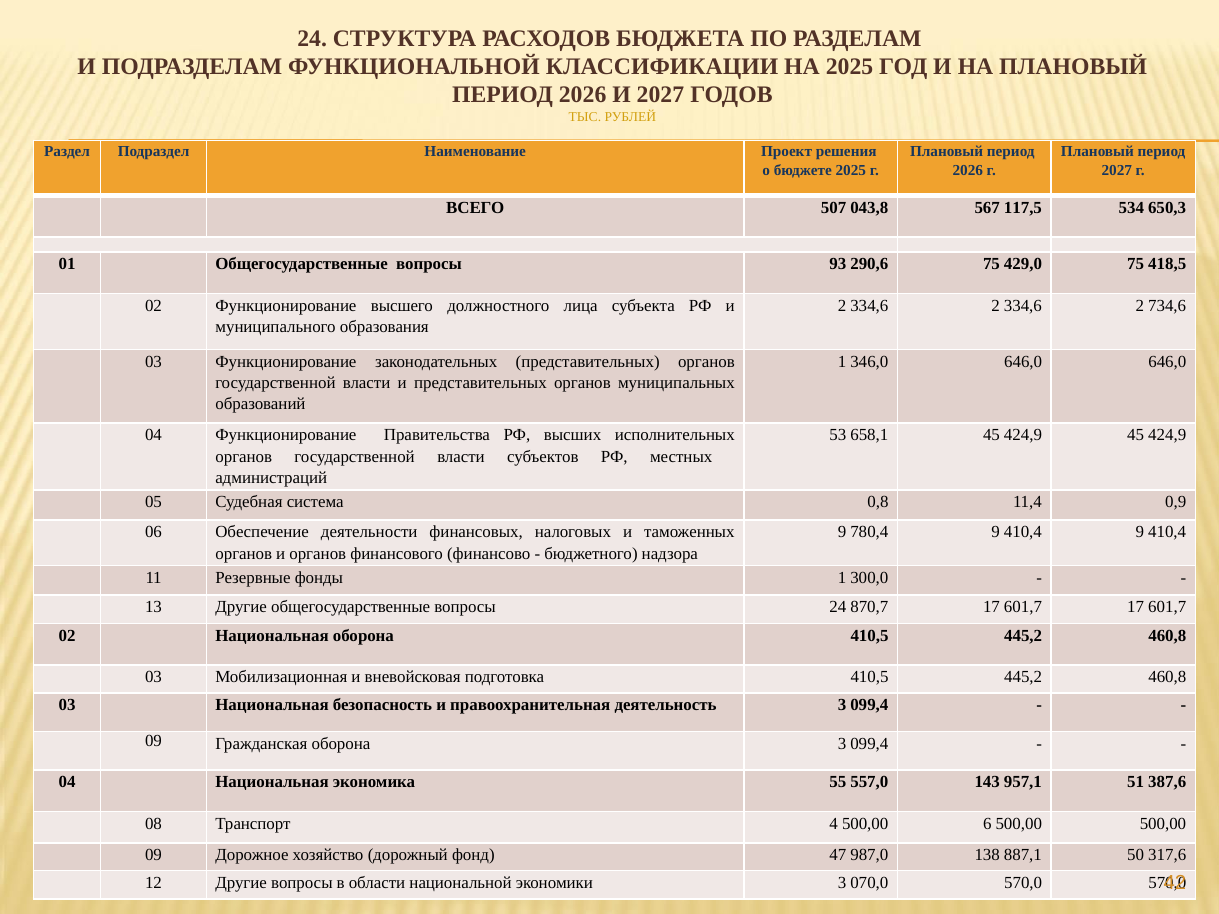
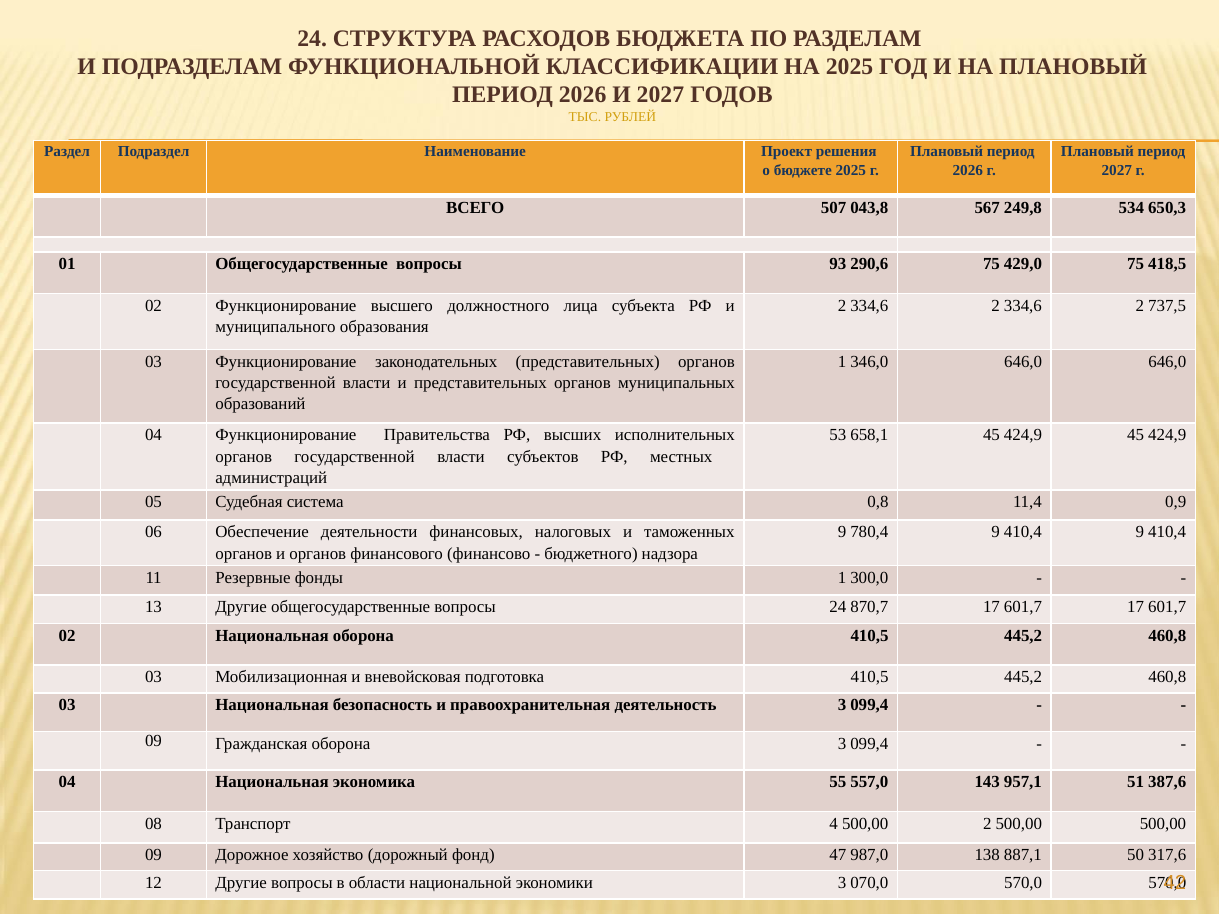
117,5: 117,5 -> 249,8
734,6: 734,6 -> 737,5
500,00 6: 6 -> 2
